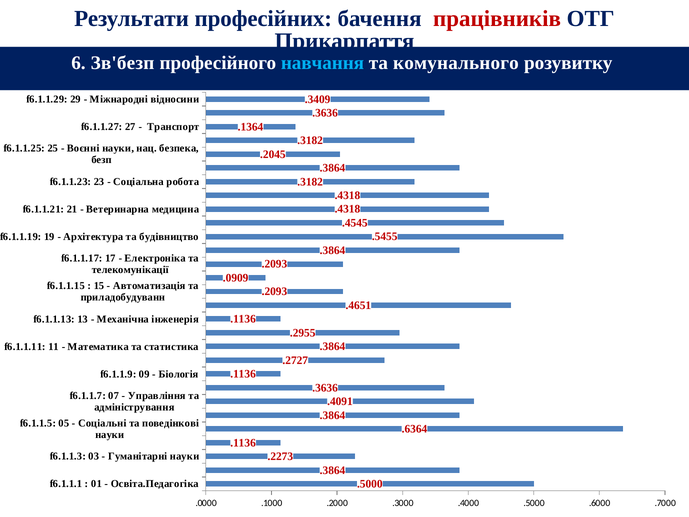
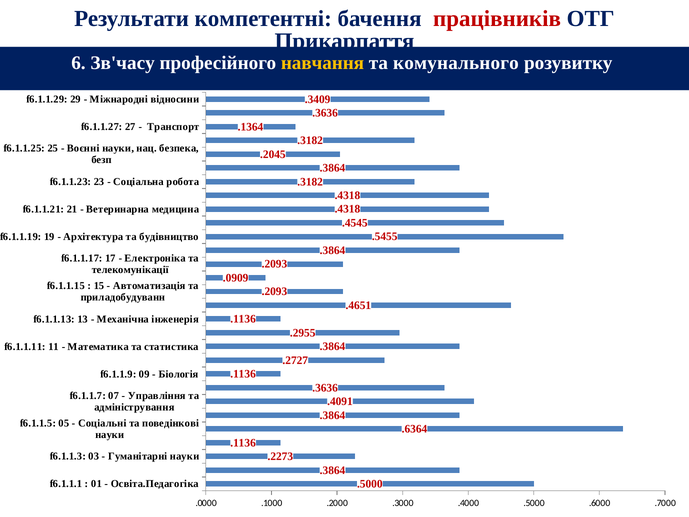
професійних: професійних -> компетентні
Зв'безп: Зв'безп -> Зв'часу
навчання colour: light blue -> yellow
